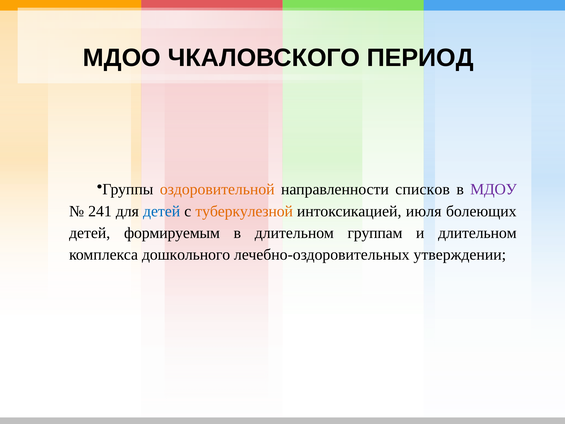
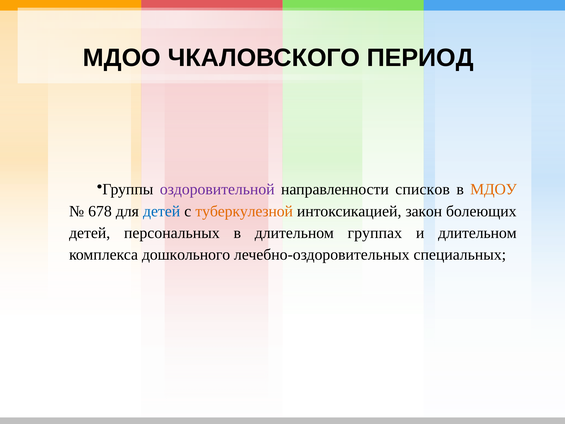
оздоровительной colour: orange -> purple
МДОУ colour: purple -> orange
241: 241 -> 678
июля: июля -> закон
формируемым: формируемым -> персональных
группам: группам -> группах
утверждении: утверждении -> специальных
